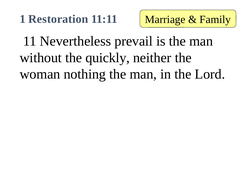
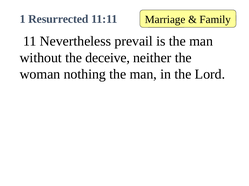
Restoration: Restoration -> Resurrected
quickly: quickly -> deceive
